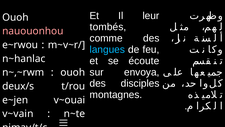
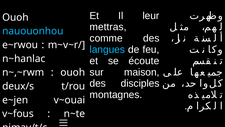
tombés: tombés -> mettras
nauouonhou colour: pink -> light blue
envoya: envoya -> maison
v~vain: v~vain -> v~fous
